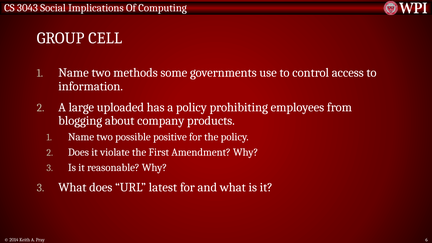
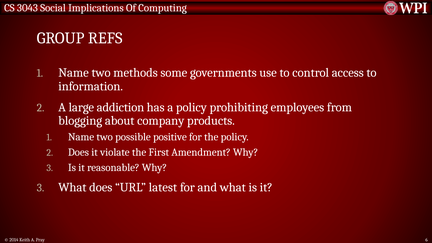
CELL: CELL -> REFS
uploaded: uploaded -> addiction
